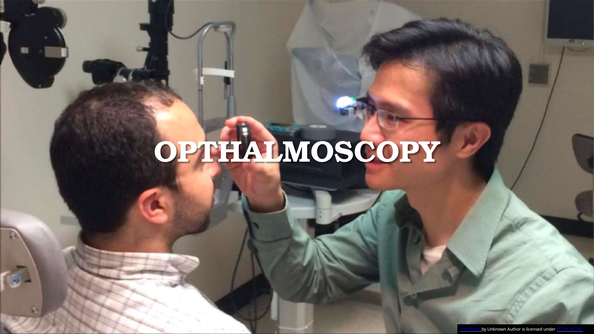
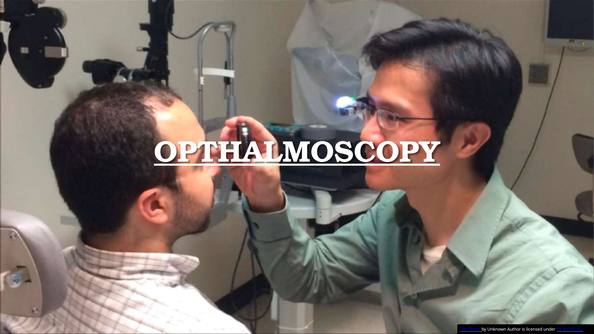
OPTHALMOSCOPY underline: none -> present
